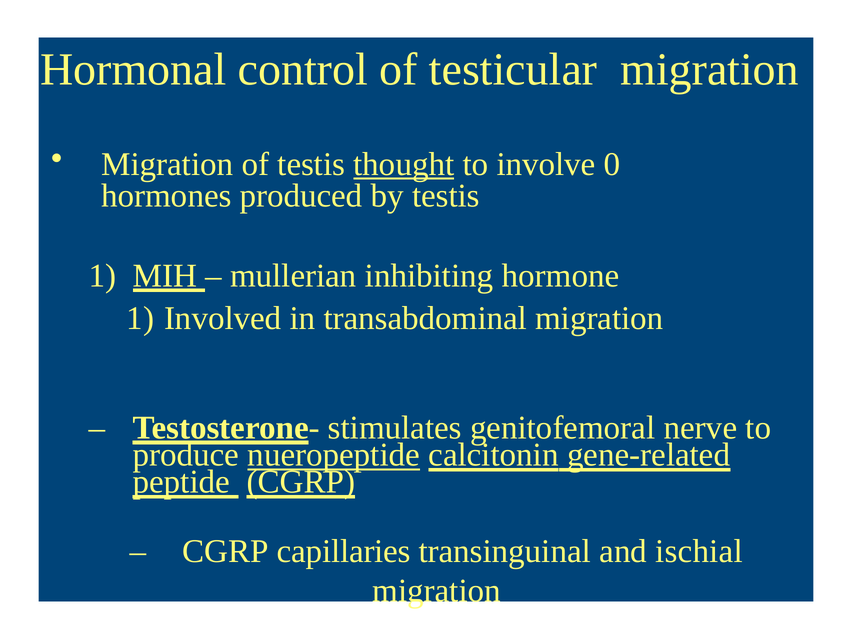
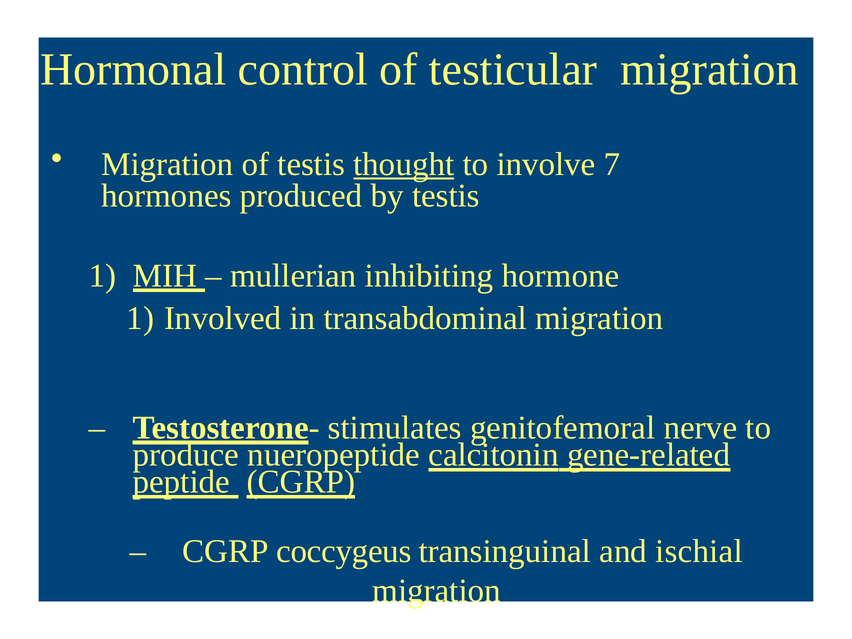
0: 0 -> 7
nueropeptide underline: present -> none
capillaries: capillaries -> coccygeus
